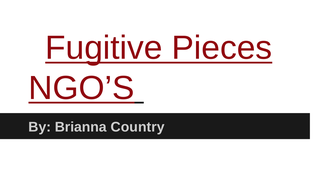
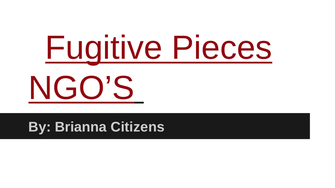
Country: Country -> Citizens
